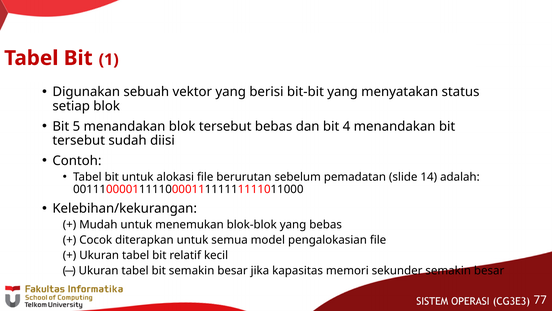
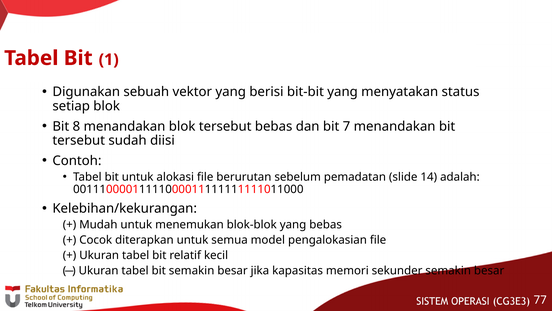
5: 5 -> 8
4: 4 -> 7
